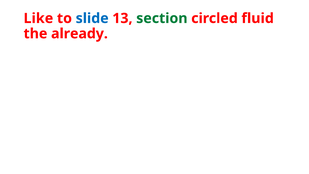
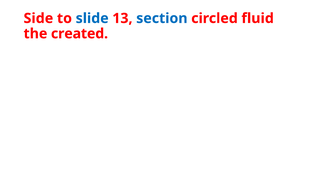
Like: Like -> Side
section colour: green -> blue
already: already -> created
